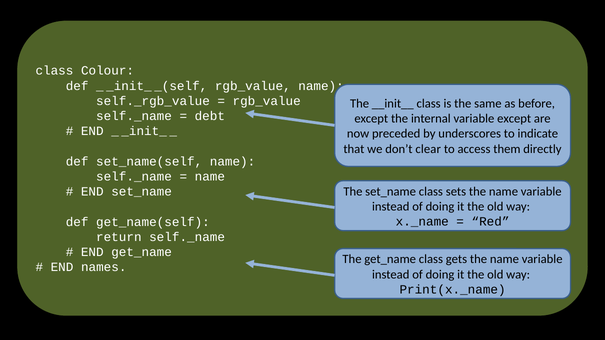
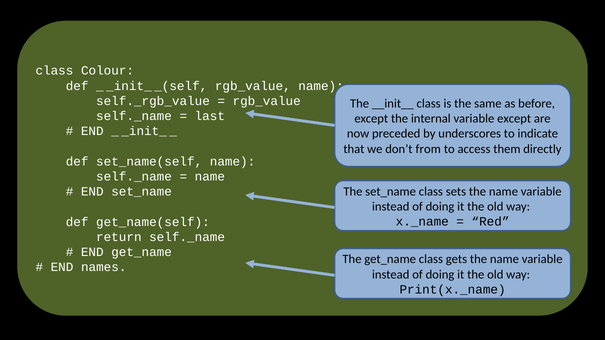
debt: debt -> last
clear: clear -> from
